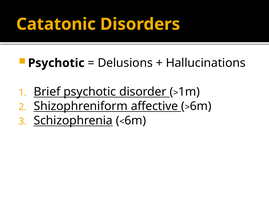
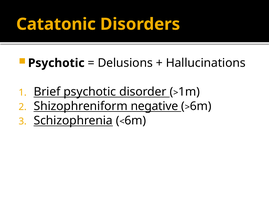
affective: affective -> negative
